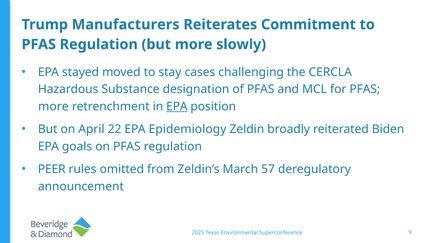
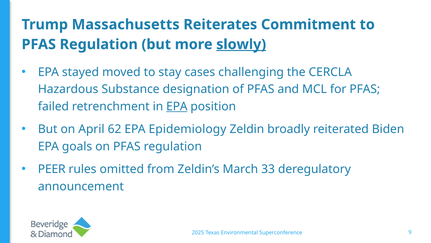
Manufacturers: Manufacturers -> Massachusetts
slowly underline: none -> present
more at (53, 106): more -> failed
22: 22 -> 62
57: 57 -> 33
